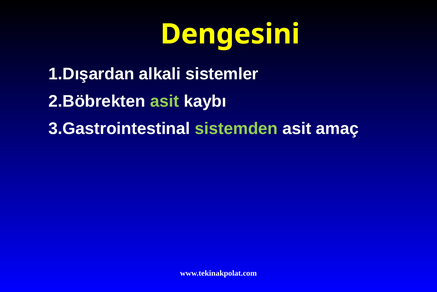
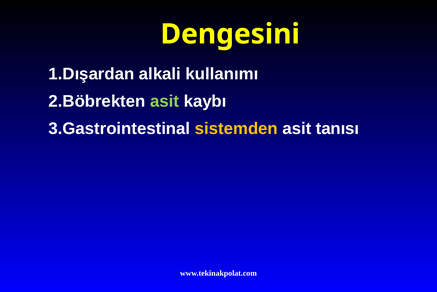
sistemler: sistemler -> kullanımı
sistemden colour: light green -> yellow
amaç: amaç -> tanısı
